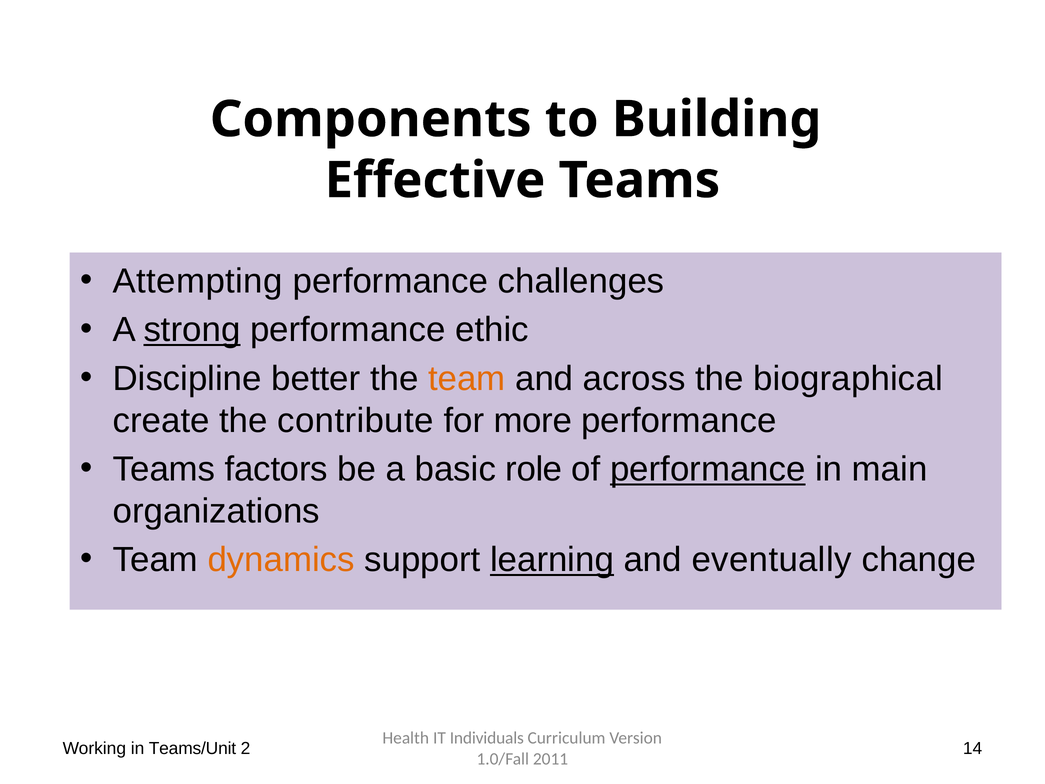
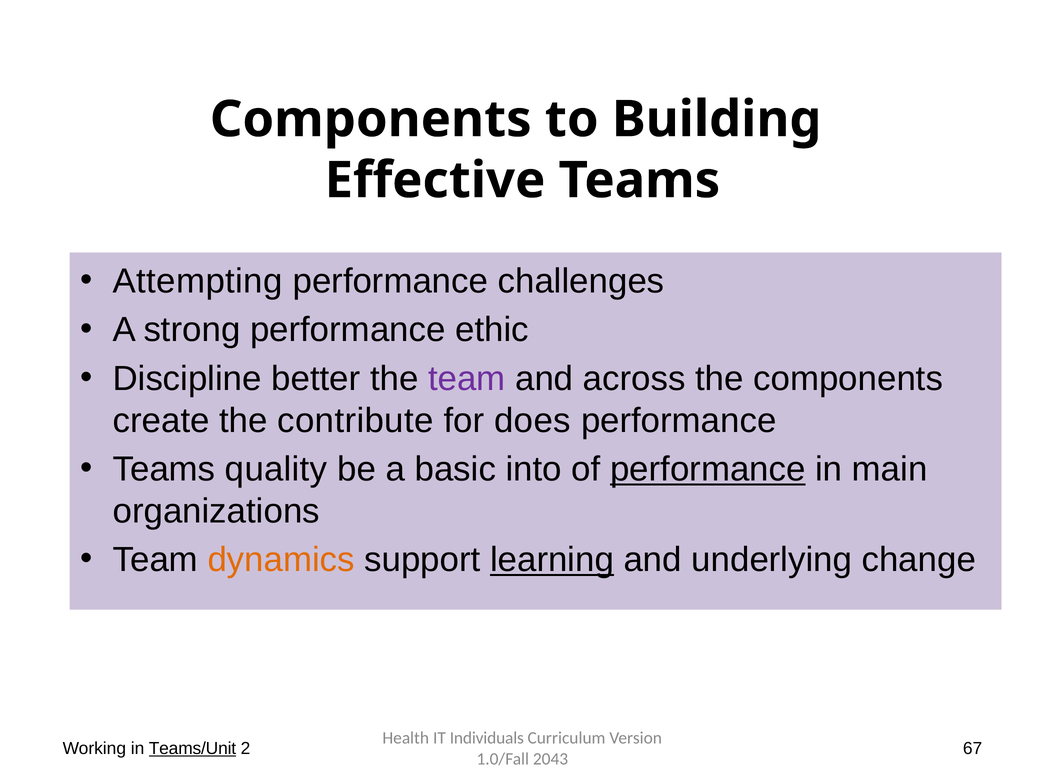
strong underline: present -> none
team at (467, 379) colour: orange -> purple
the biographical: biographical -> components
more: more -> does
factors: factors -> quality
role: role -> into
eventually: eventually -> underlying
Teams/Unit underline: none -> present
14: 14 -> 67
2011: 2011 -> 2043
